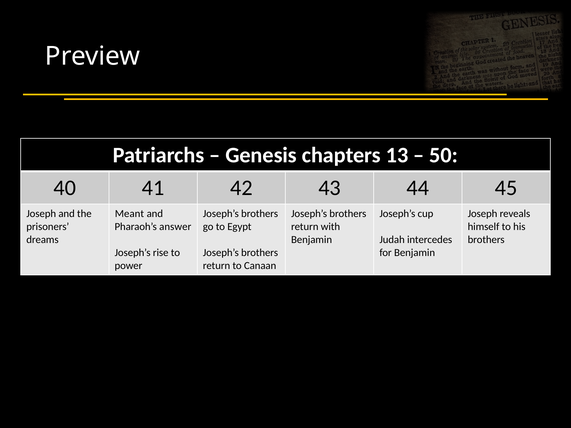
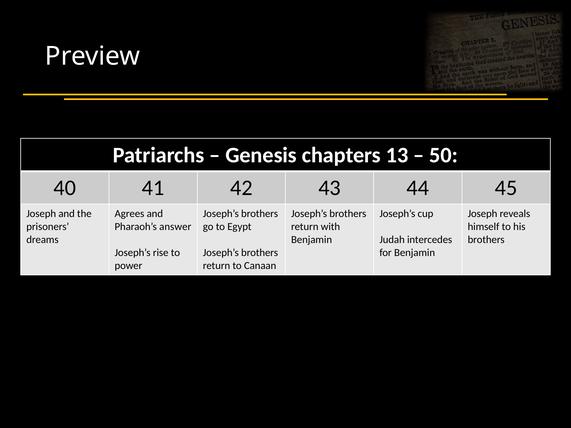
Meant: Meant -> Agrees
